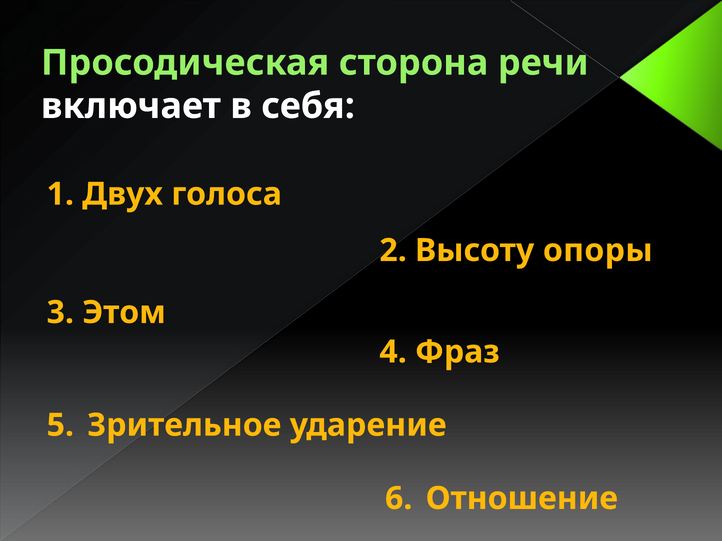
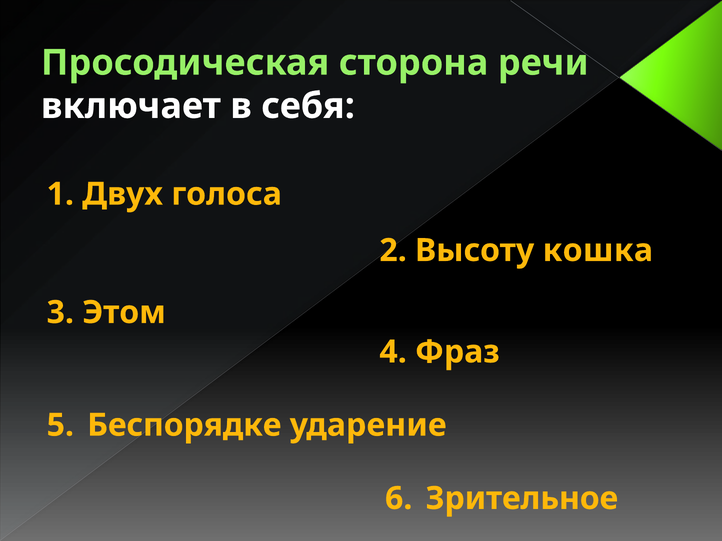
опоры: опоры -> кошка
Зрительное: Зрительное -> Беспорядке
Отношение: Отношение -> Зрительное
